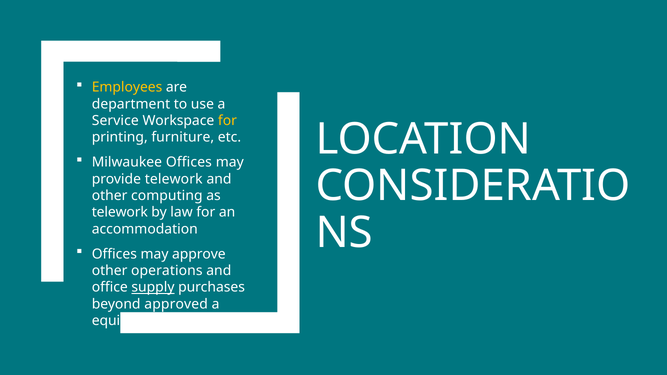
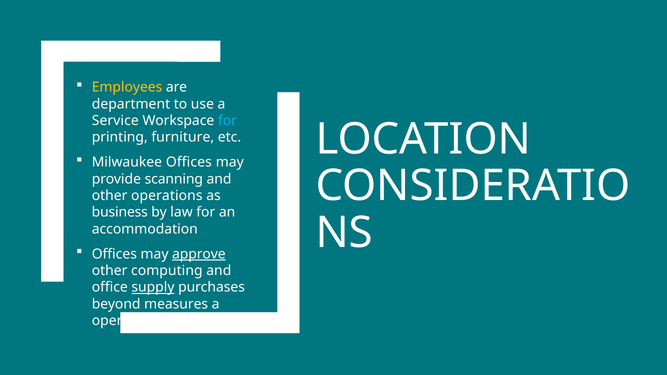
for at (227, 121) colour: yellow -> light blue
provide telework: telework -> scanning
other computing: computing -> operations
telework at (120, 212): telework -> business
approve underline: none -> present
operations: operations -> computing
approved: approved -> measures
equipment at (127, 321): equipment -> operations
